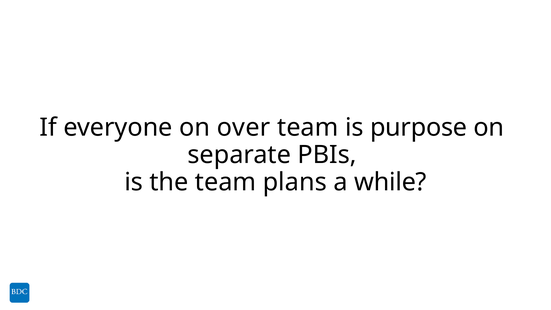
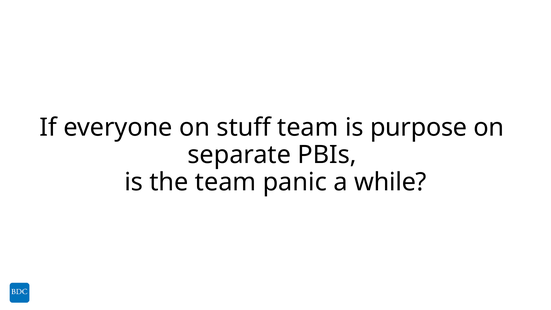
over: over -> stuff
plans: plans -> panic
